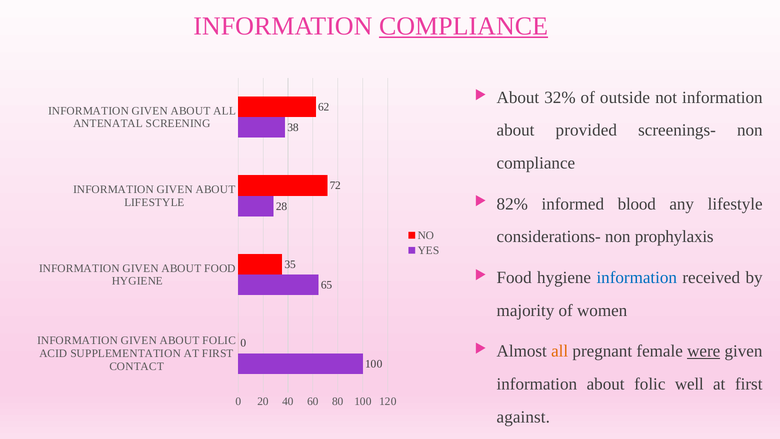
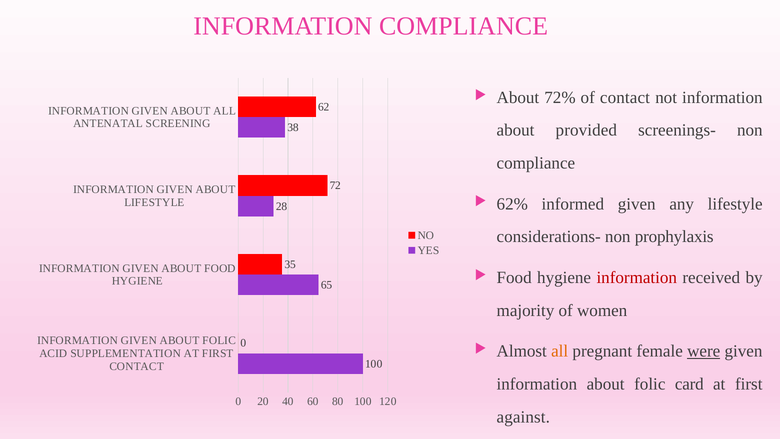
COMPLIANCE at (464, 26) underline: present -> none
32%: 32% -> 72%
of outside: outside -> contact
82%: 82% -> 62%
informed blood: blood -> given
information at (637, 278) colour: blue -> red
well: well -> card
